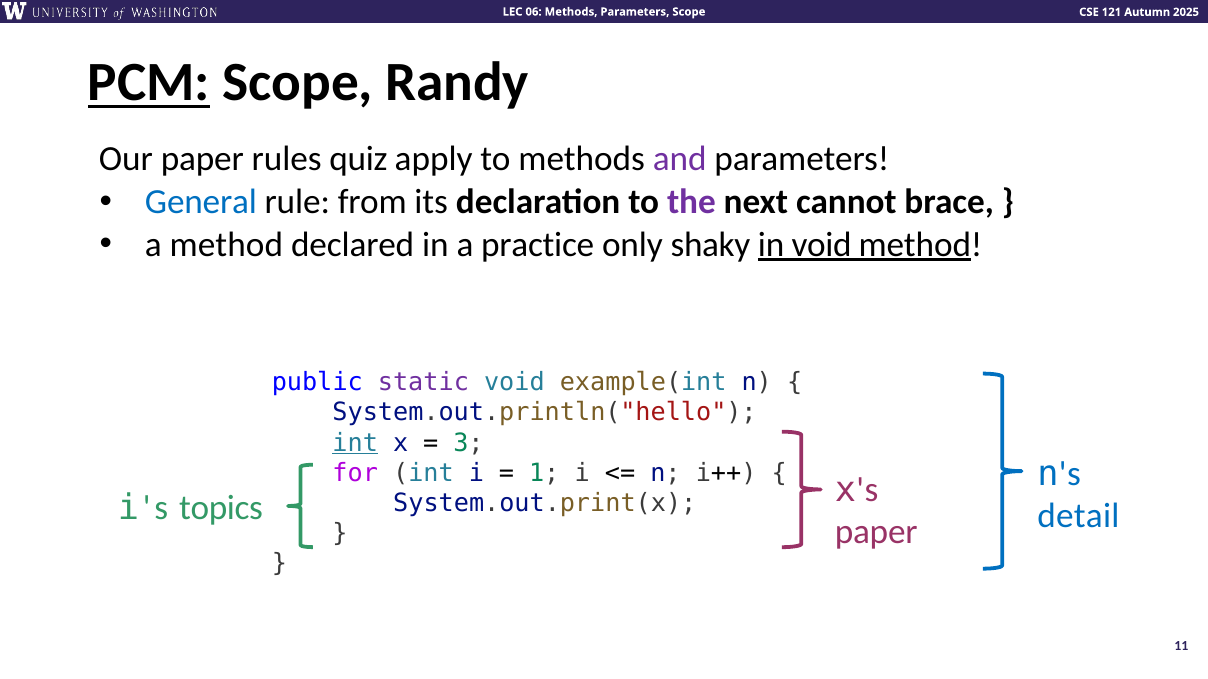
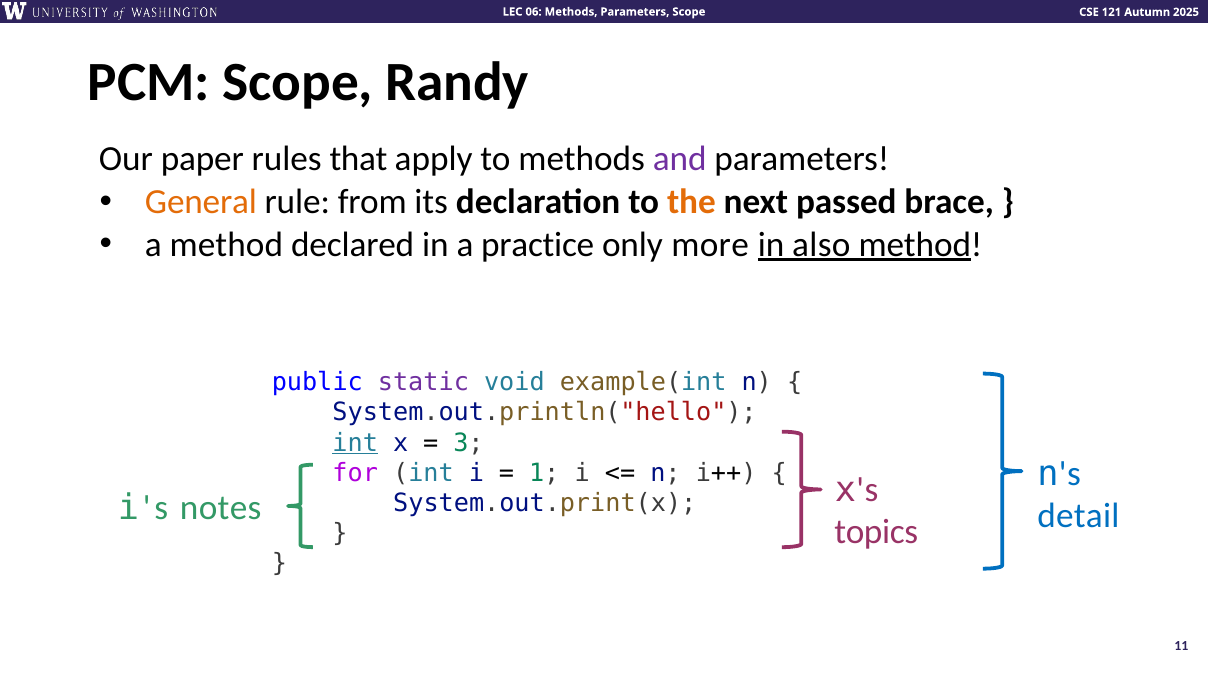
PCM underline: present -> none
quiz: quiz -> that
General colour: blue -> orange
the colour: purple -> orange
cannot: cannot -> passed
shaky: shaky -> more
in void: void -> also
topics: topics -> notes
paper at (876, 532): paper -> topics
